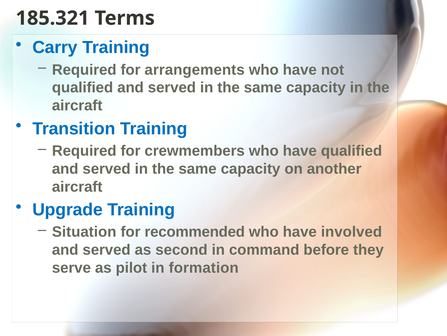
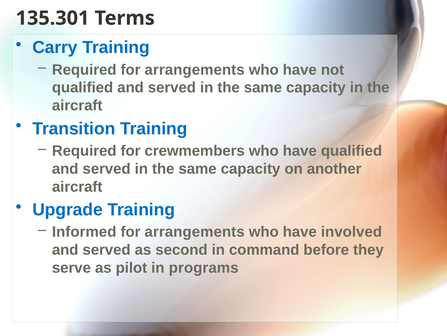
185.321: 185.321 -> 135.301
Situation: Situation -> Informed
recommended at (195, 232): recommended -> arrangements
formation: formation -> programs
